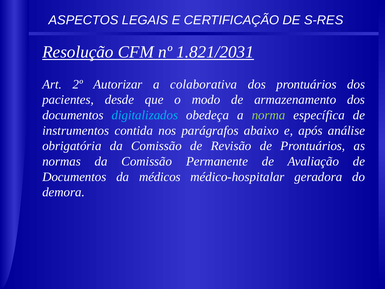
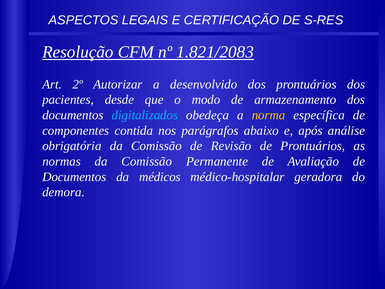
1.821/2031: 1.821/2031 -> 1.821/2083
colaborativa: colaborativa -> desenvolvido
norma colour: light green -> yellow
instrumentos: instrumentos -> componentes
